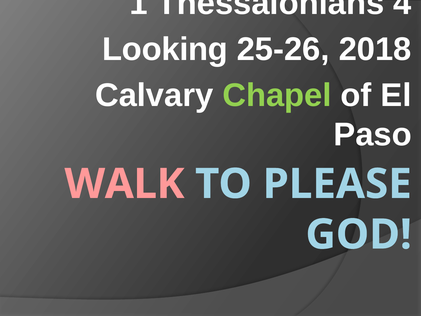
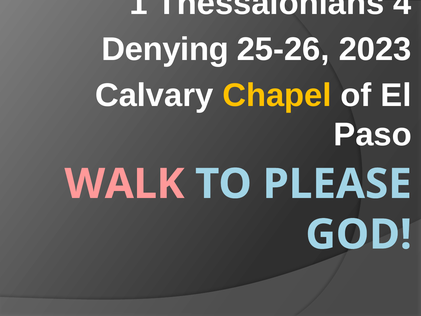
Looking: Looking -> Denying
2018: 2018 -> 2023
Chapel colour: light green -> yellow
